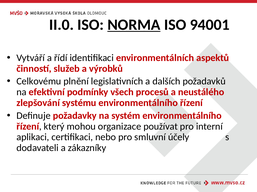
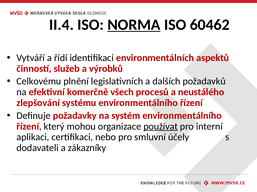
II.0: II.0 -> II.4
94001: 94001 -> 60462
podmínky: podmínky -> komerčně
používat underline: none -> present
